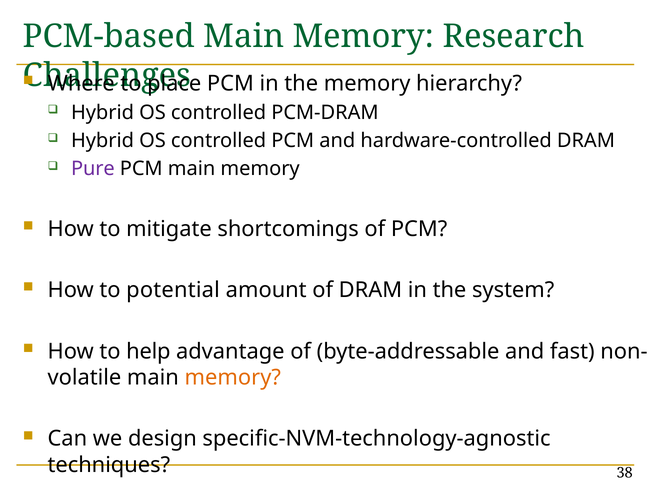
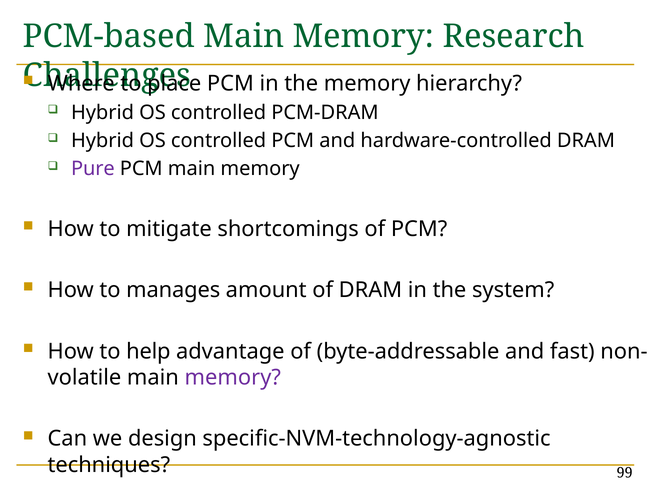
potential: potential -> manages
memory at (233, 378) colour: orange -> purple
38: 38 -> 99
